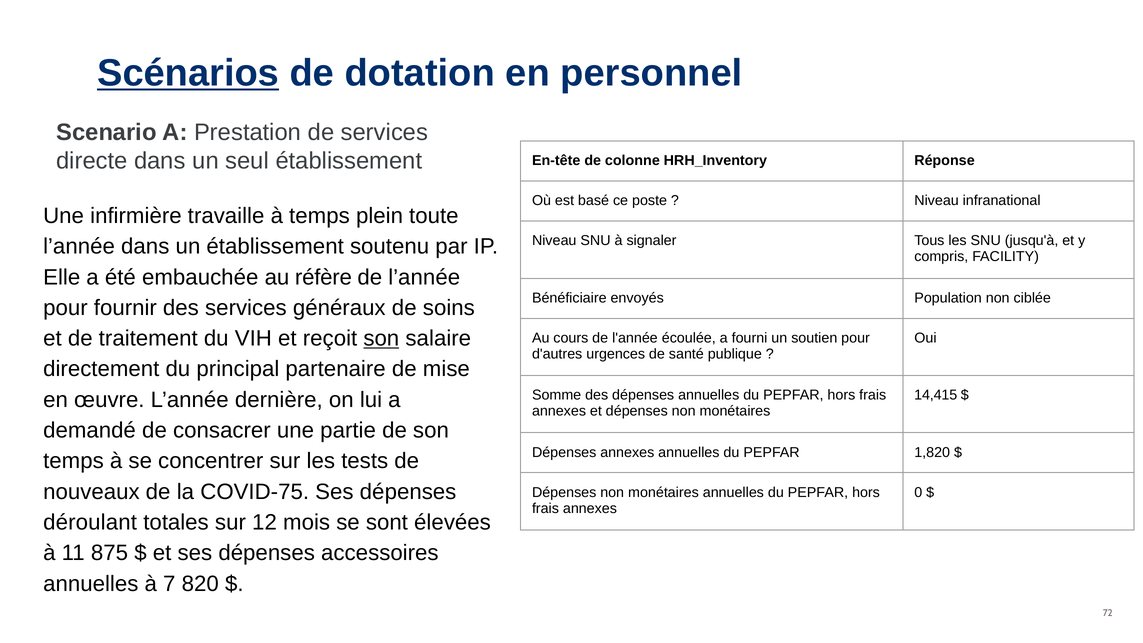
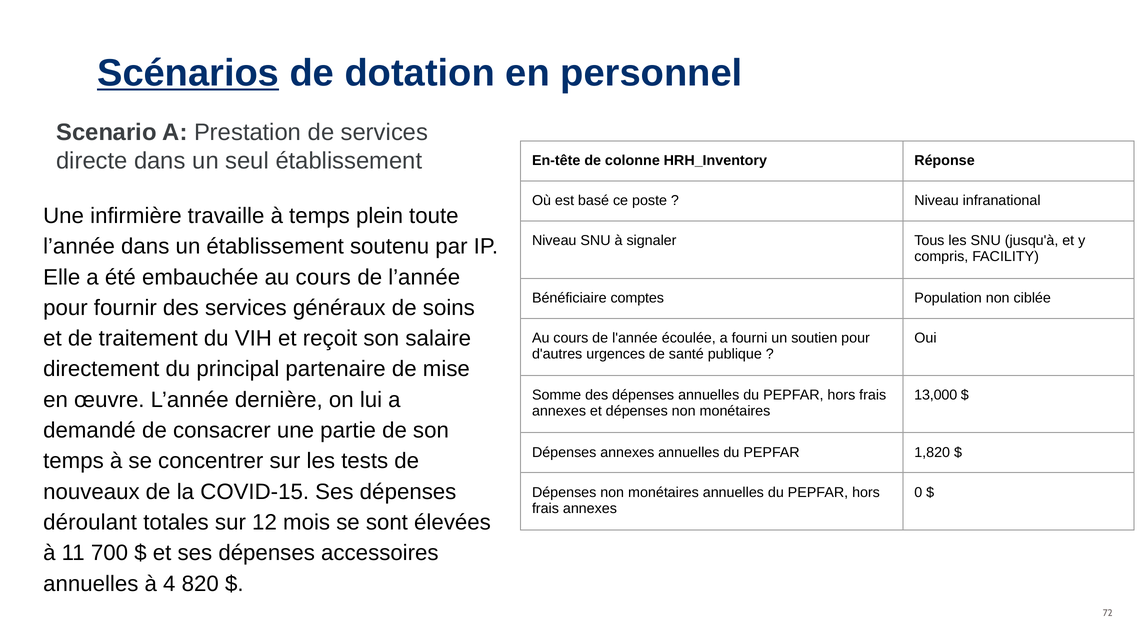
embauchée au réfère: réfère -> cours
envoyés: envoyés -> comptes
son at (381, 338) underline: present -> none
14,415: 14,415 -> 13,000
COVID-75: COVID-75 -> COVID-15
875: 875 -> 700
7: 7 -> 4
